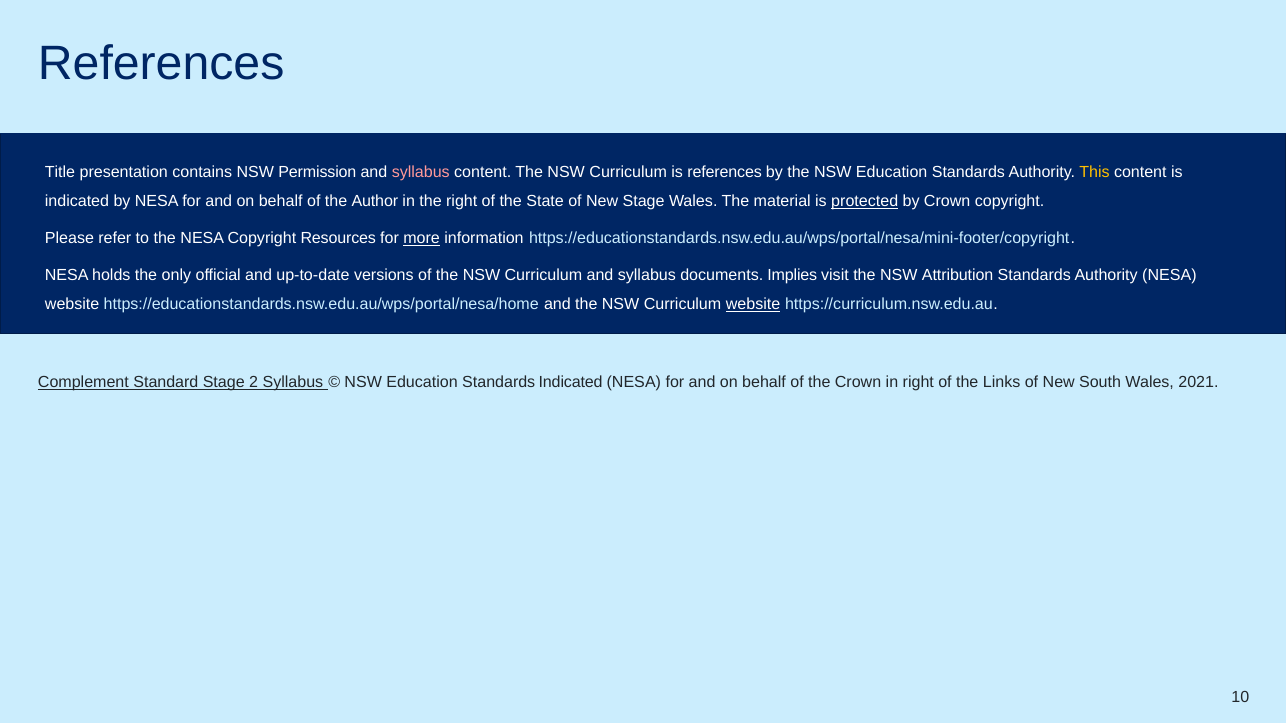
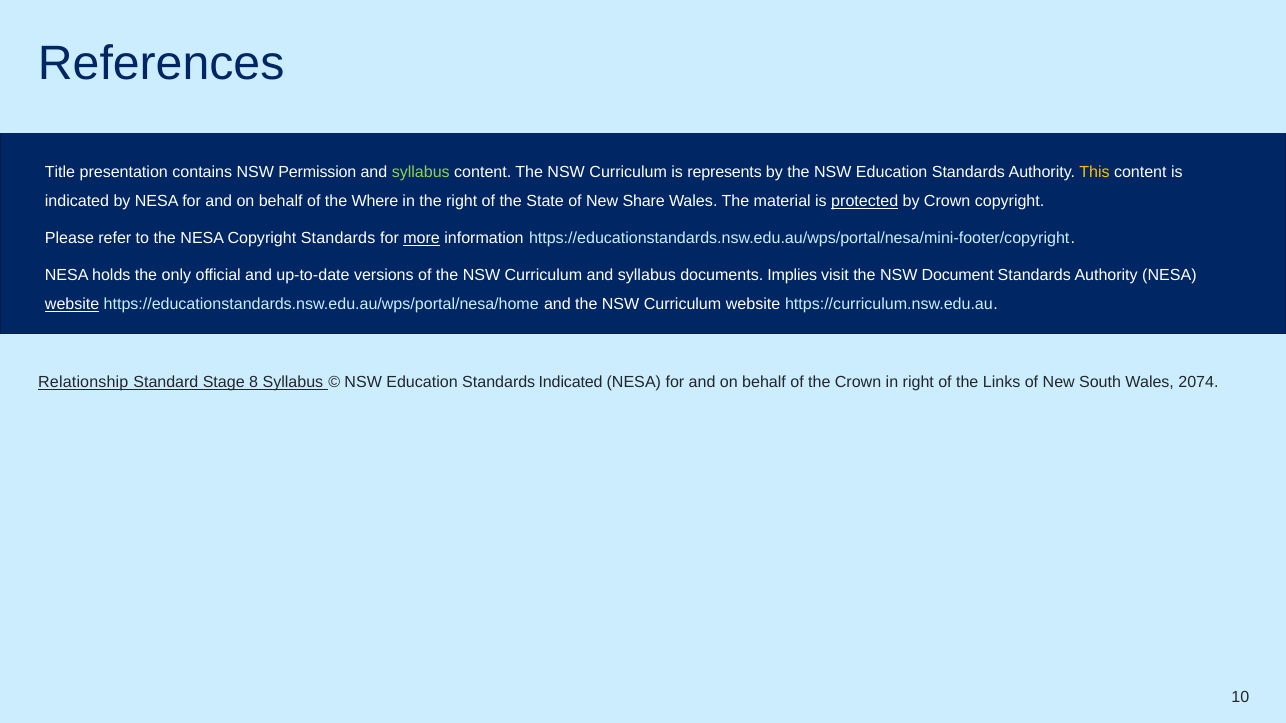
syllabus at (421, 172) colour: pink -> light green
is references: references -> represents
Author: Author -> Where
New Stage: Stage -> Share
Copyright Resources: Resources -> Standards
Attribution: Attribution -> Document
website at (72, 304) underline: none -> present
website at (753, 304) underline: present -> none
Complement: Complement -> Relationship
2: 2 -> 8
2021: 2021 -> 2074
